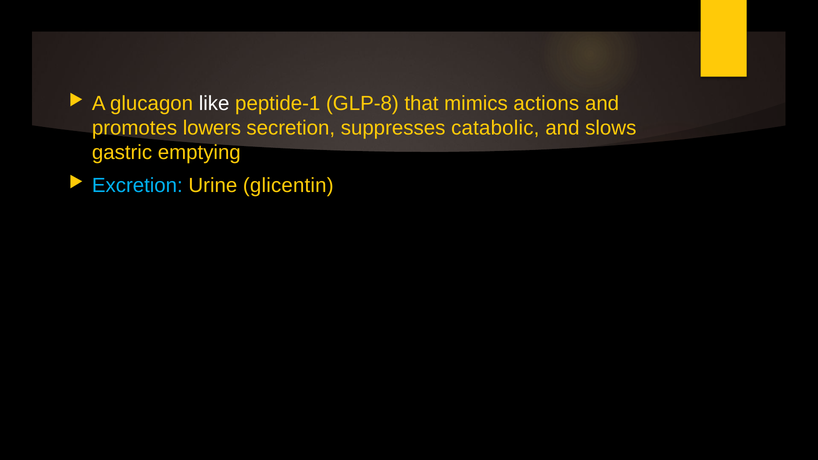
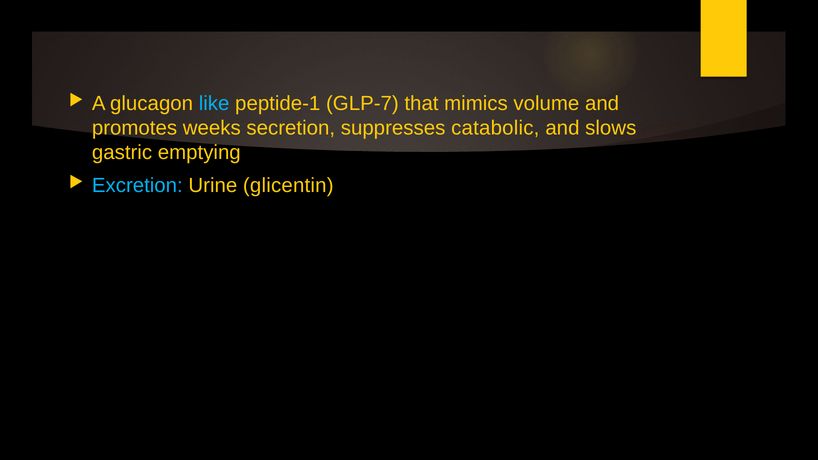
like colour: white -> light blue
GLP-8: GLP-8 -> GLP-7
actions: actions -> volume
lowers: lowers -> weeks
